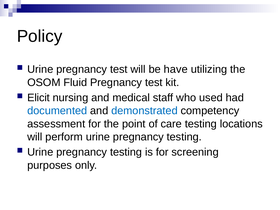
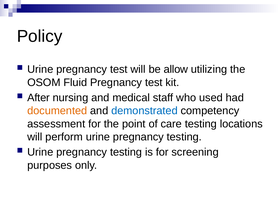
have: have -> allow
Elicit: Elicit -> After
documented colour: blue -> orange
